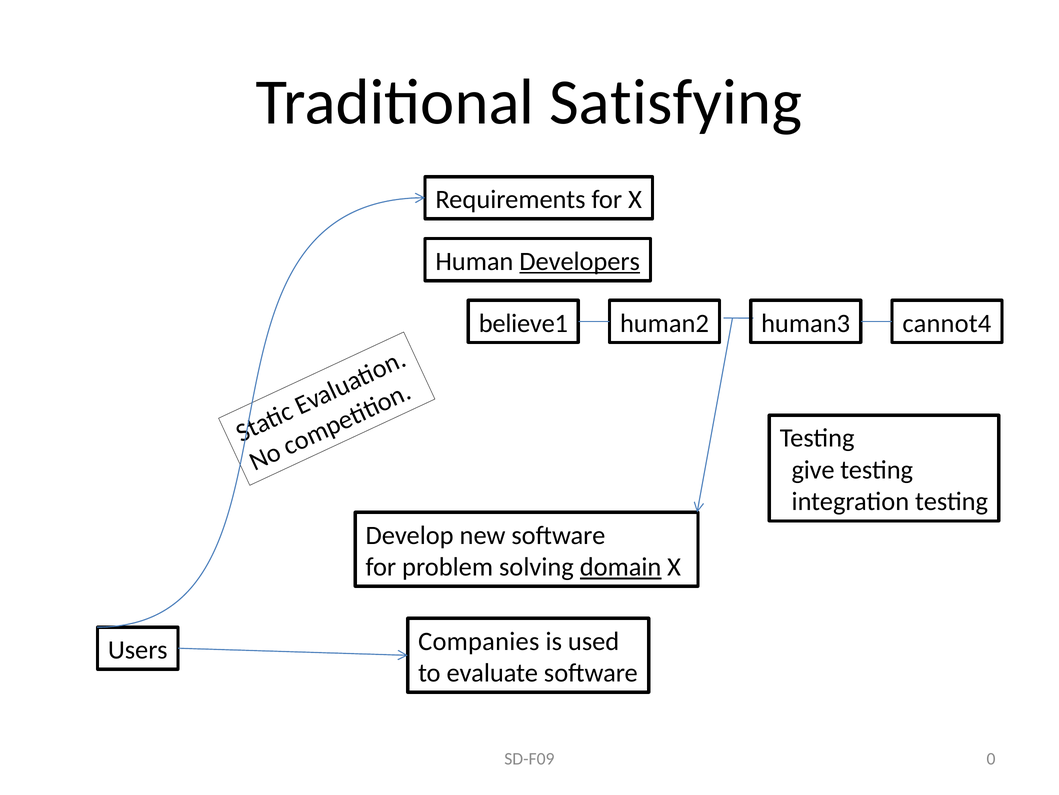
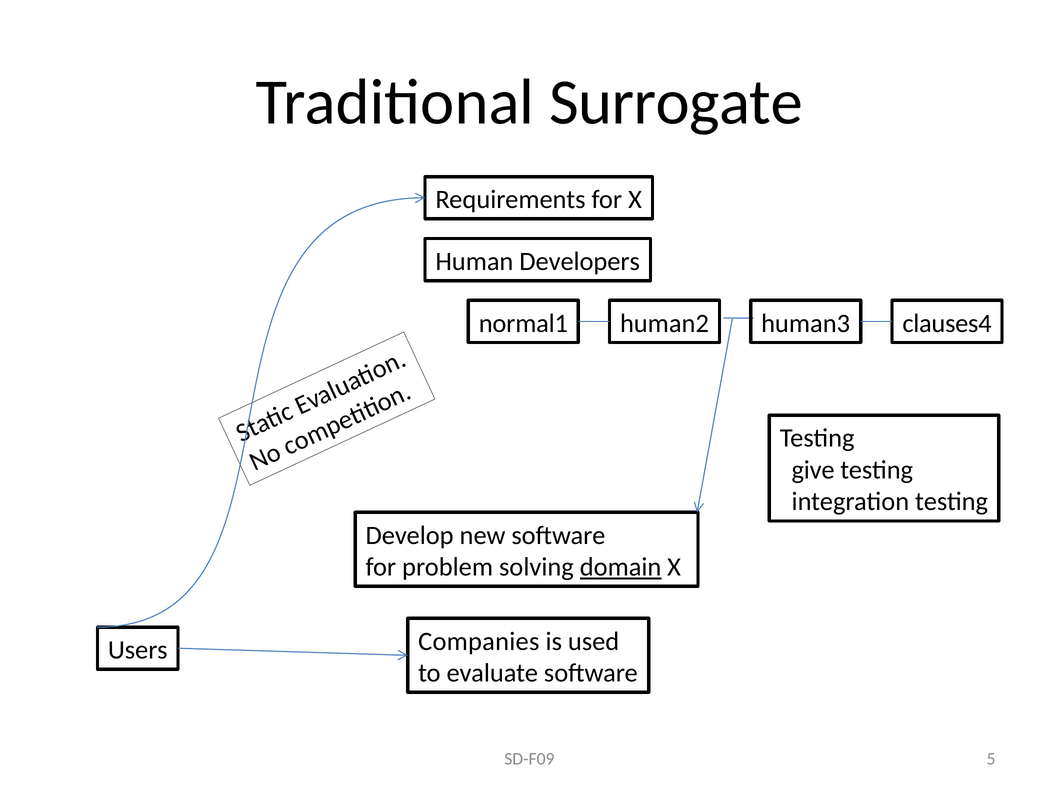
Satisfying: Satisfying -> Surrogate
Developers underline: present -> none
believe1: believe1 -> normal1
cannot4: cannot4 -> clauses4
0: 0 -> 5
